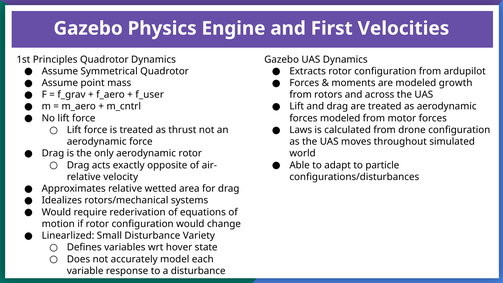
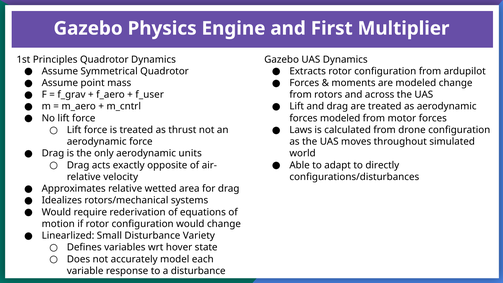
Velocities: Velocities -> Multiplier
modeled growth: growth -> change
aerodynamic rotor: rotor -> units
particle: particle -> directly
